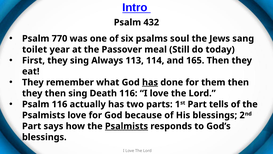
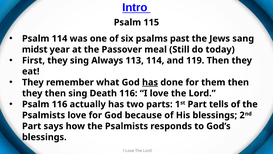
432: 432 -> 115
Psalm 770: 770 -> 114
soul: soul -> past
toilet: toilet -> midst
165: 165 -> 119
Psalmists at (126, 126) underline: present -> none
